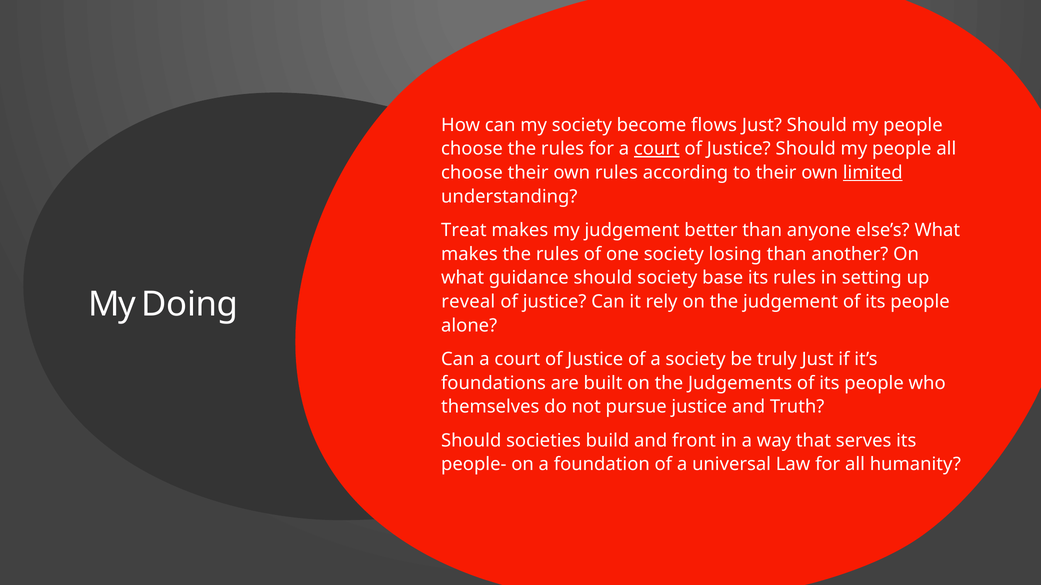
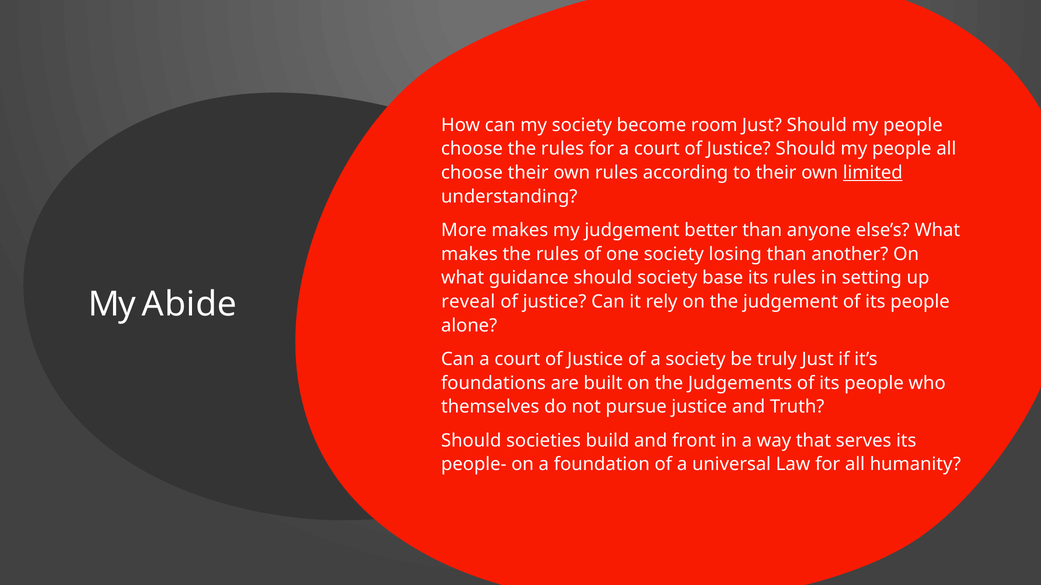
flows: flows -> room
court at (657, 149) underline: present -> none
Treat: Treat -> More
Doing: Doing -> Abide
